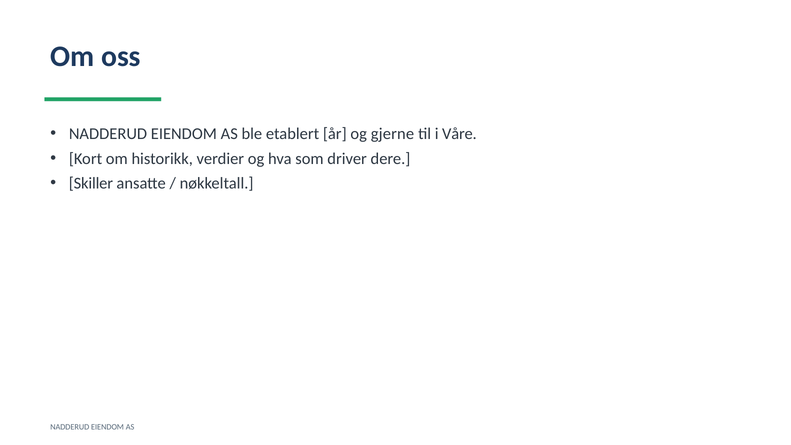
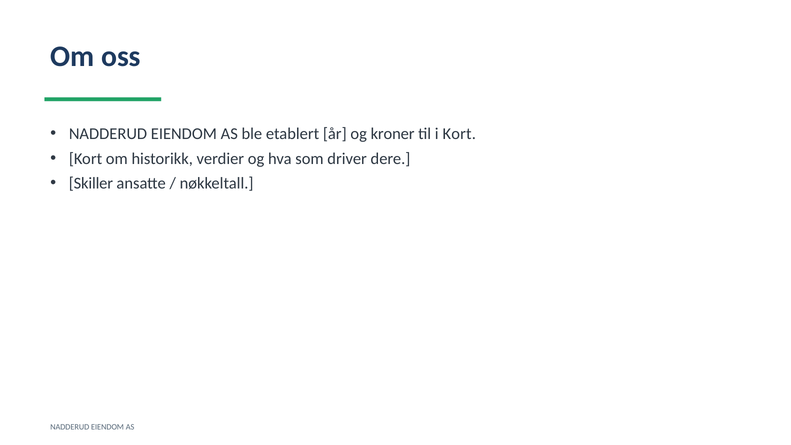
gjerne: gjerne -> kroner
i Våre: Våre -> Kort
